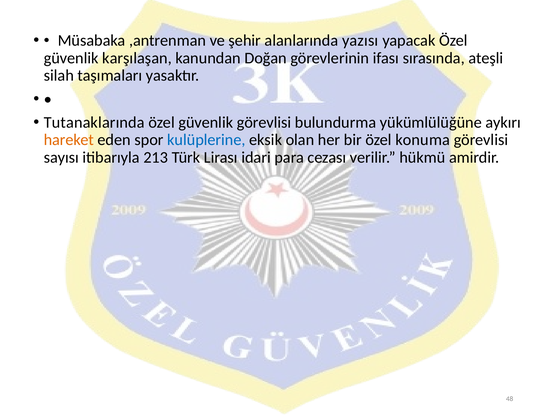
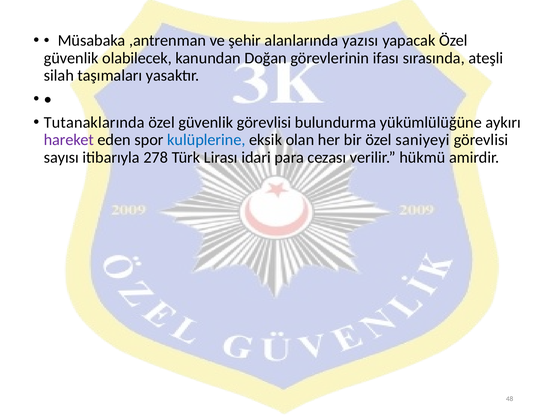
karşılaşan: karşılaşan -> olabilecek
hareket colour: orange -> purple
konuma: konuma -> saniyeyi
213: 213 -> 278
